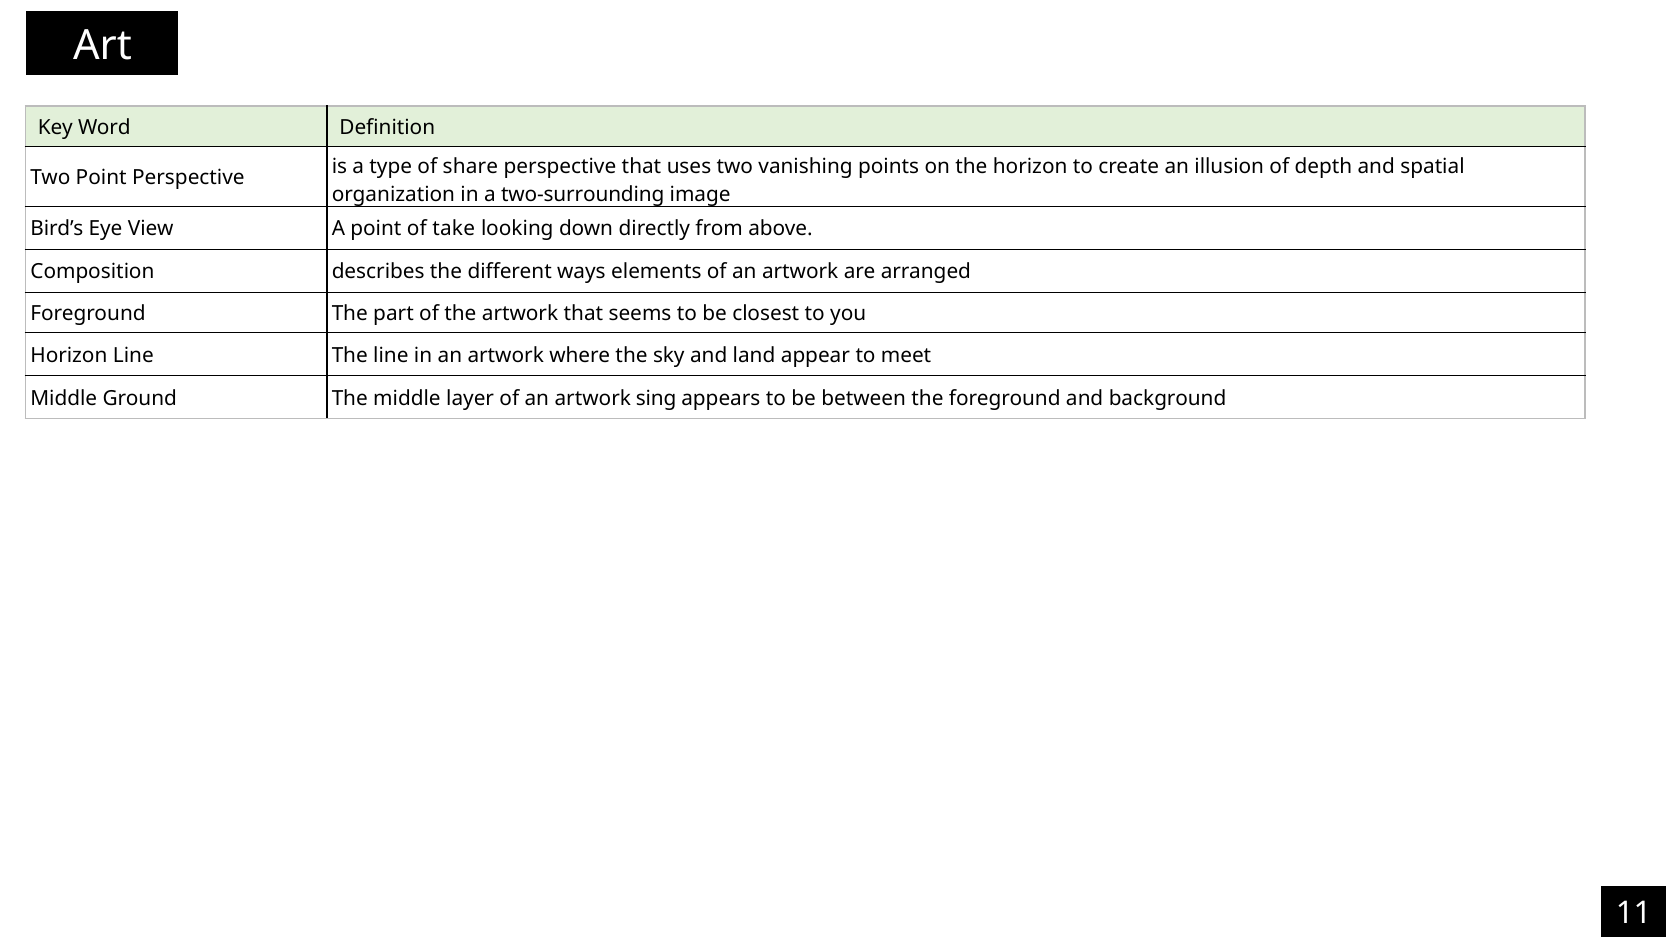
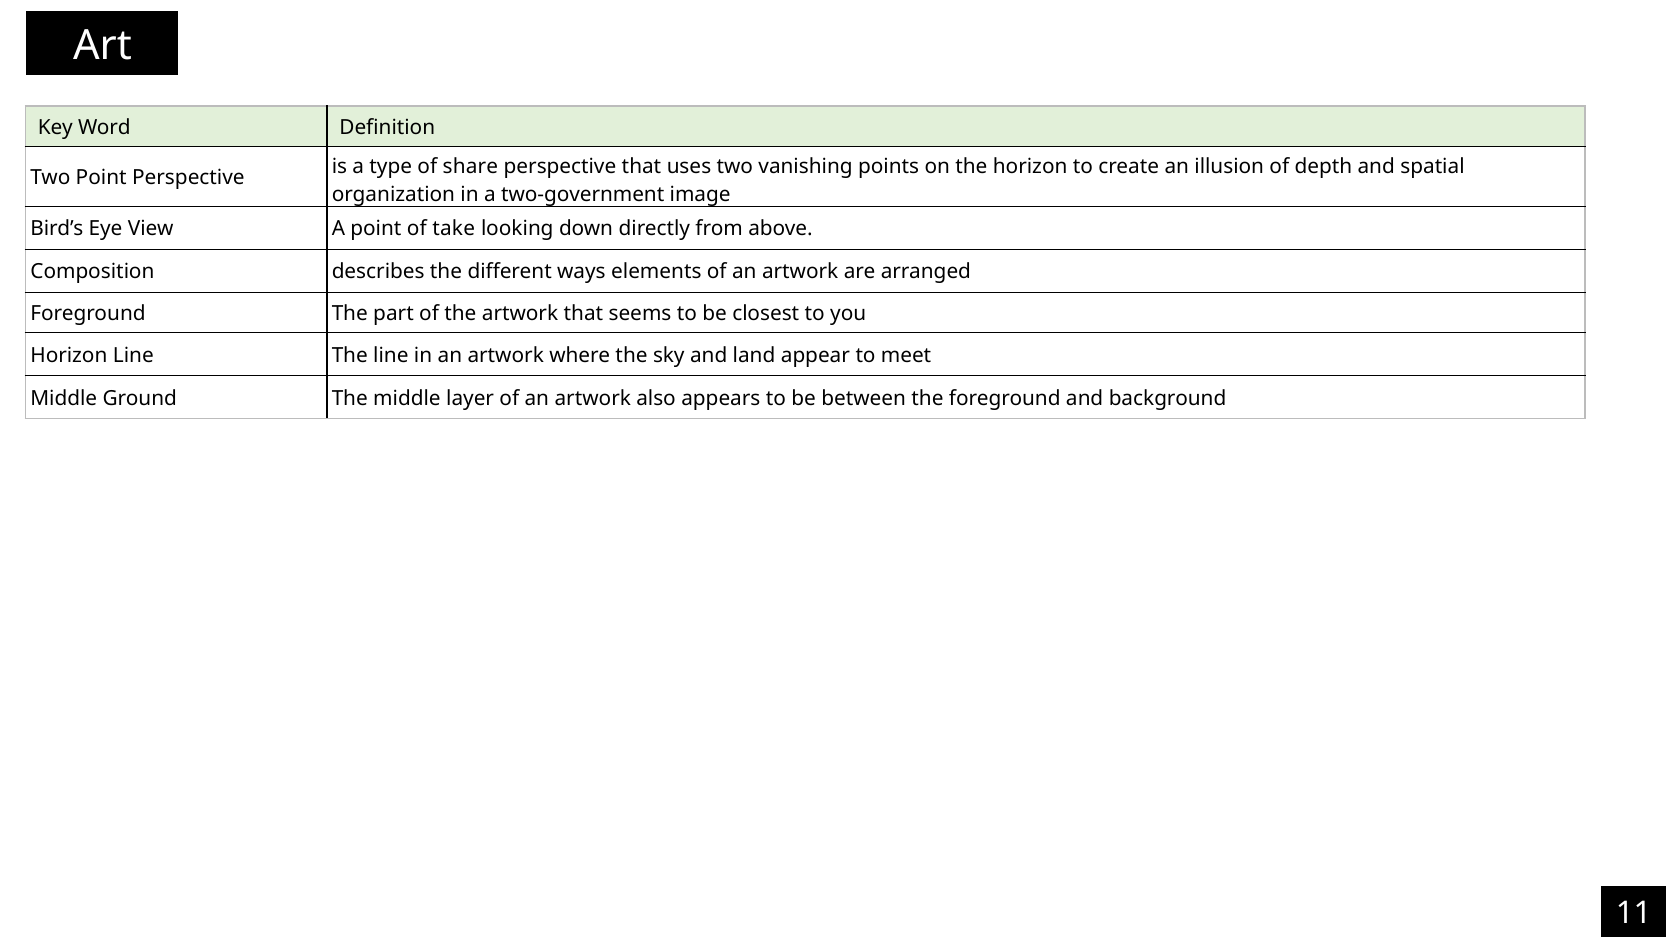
two-surrounding: two-surrounding -> two-government
sing: sing -> also
